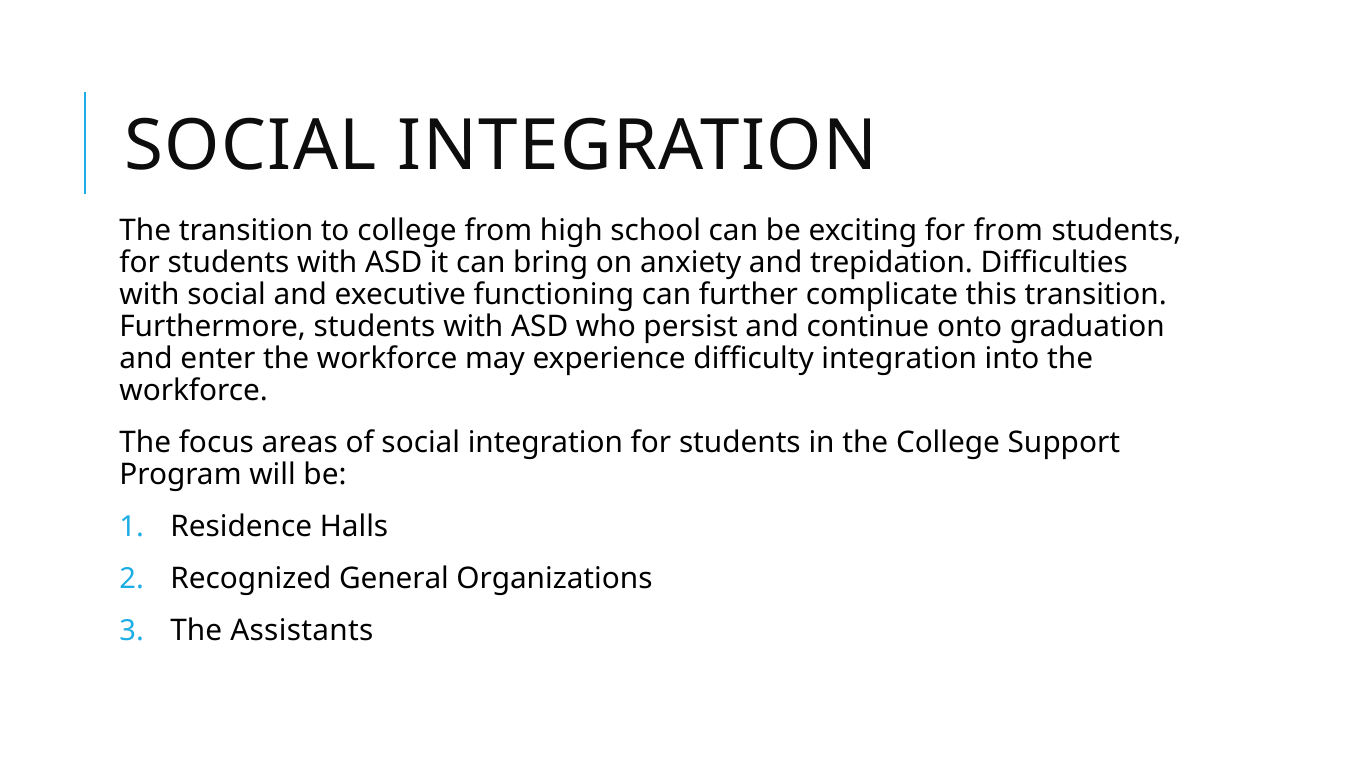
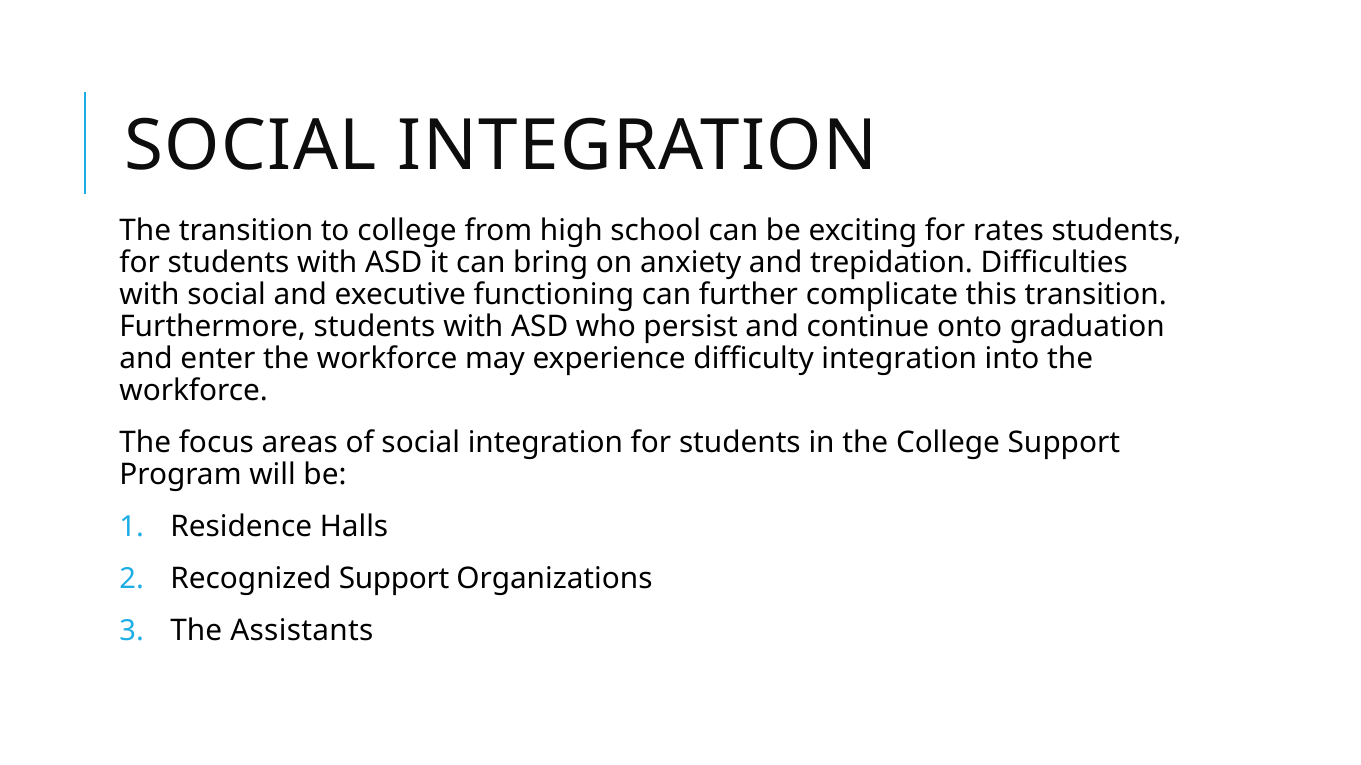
for from: from -> rates
Recognized General: General -> Support
